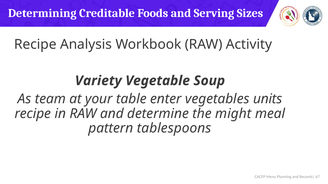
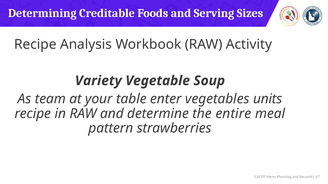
might: might -> entire
tablespoons: tablespoons -> strawberries
